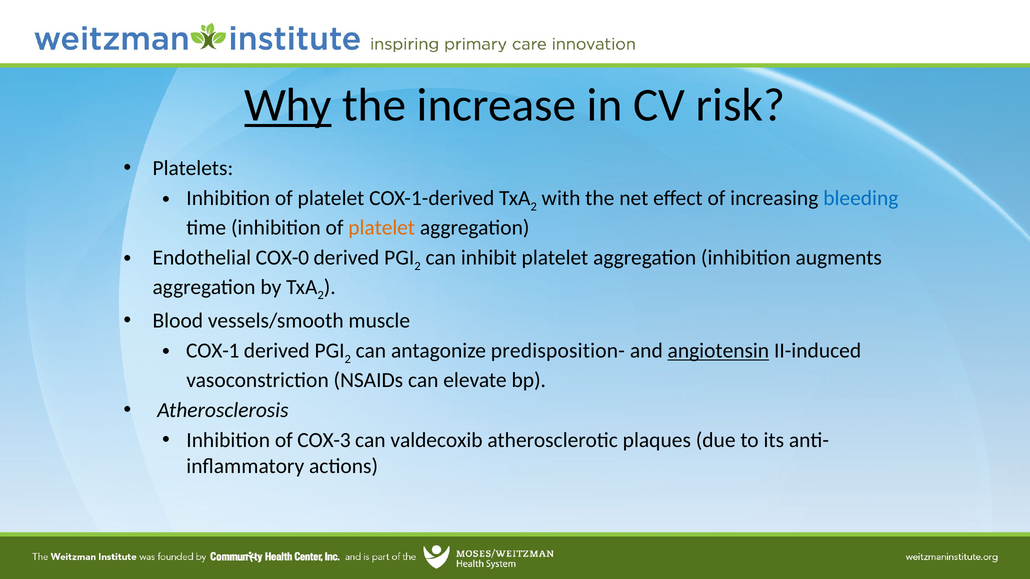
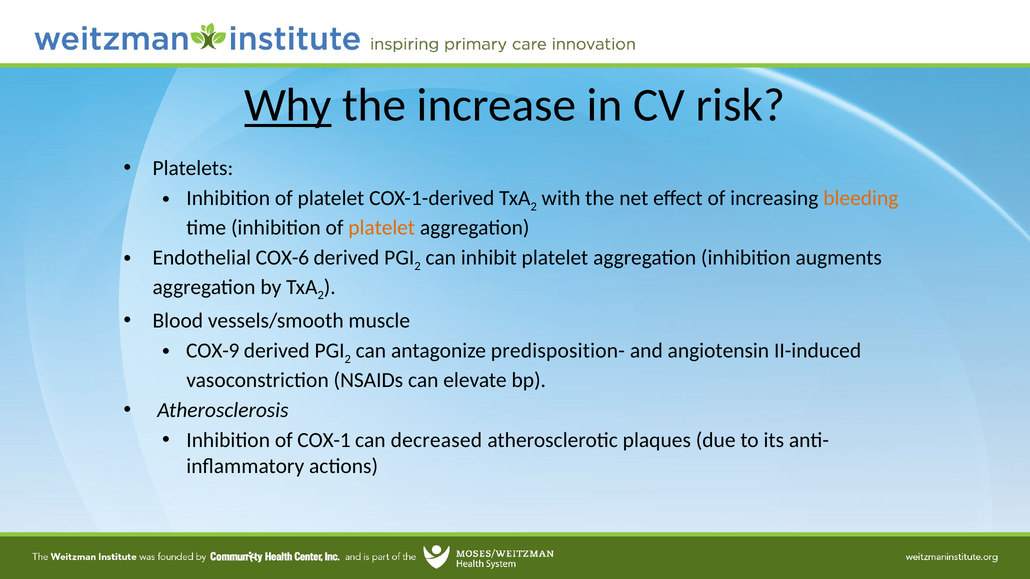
bleeding colour: blue -> orange
COX-0: COX-0 -> COX-6
COX-1: COX-1 -> COX-9
angiotensin underline: present -> none
COX-3: COX-3 -> COX-1
valdecoxib: valdecoxib -> decreased
